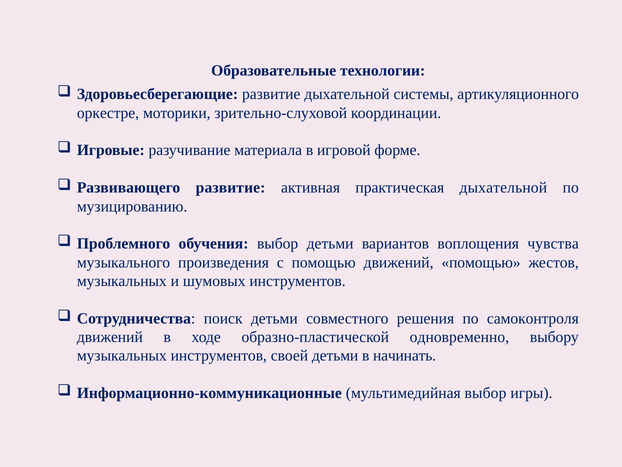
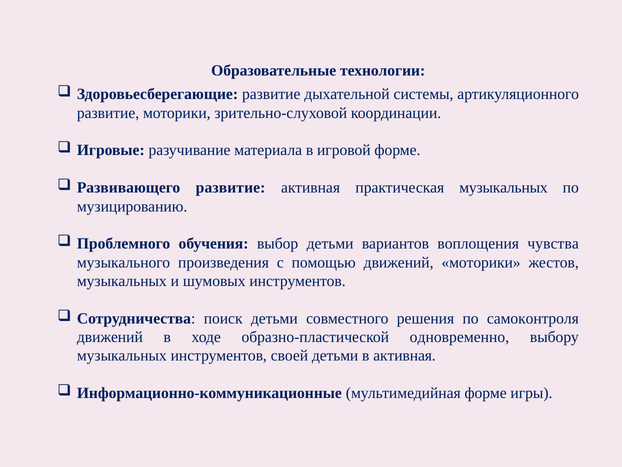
оркестре at (108, 113): оркестре -> развитие
практическая дыхательной: дыхательной -> музыкальных
движений помощью: помощью -> моторики
в начинать: начинать -> активная
мультимедийная выбор: выбор -> форме
